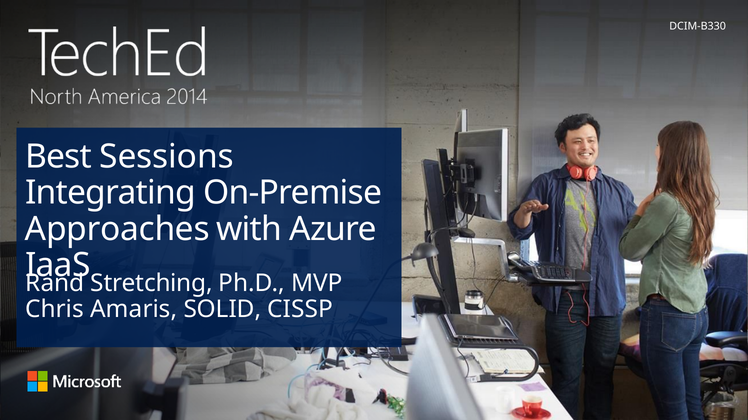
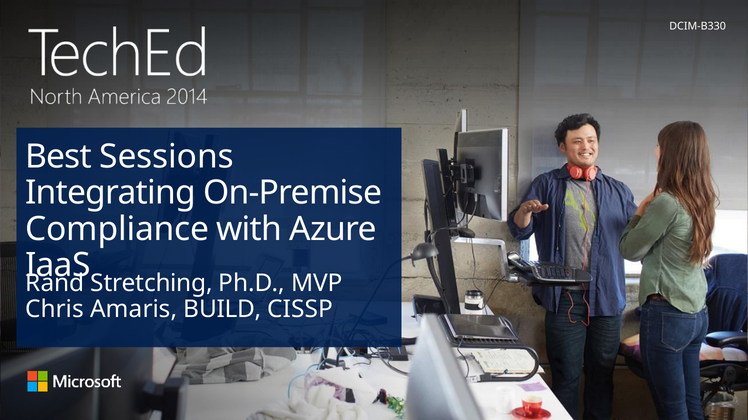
Approaches: Approaches -> Compliance
SOLID: SOLID -> BUILD
